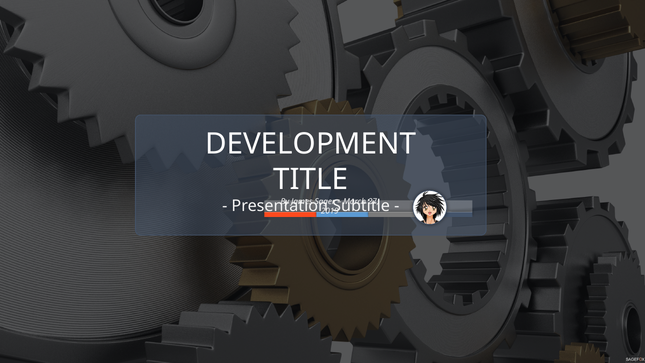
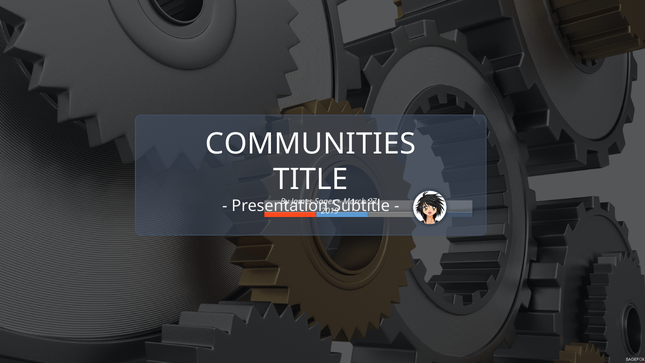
DEVELOPMENT: DEVELOPMENT -> COMMUNITIES
